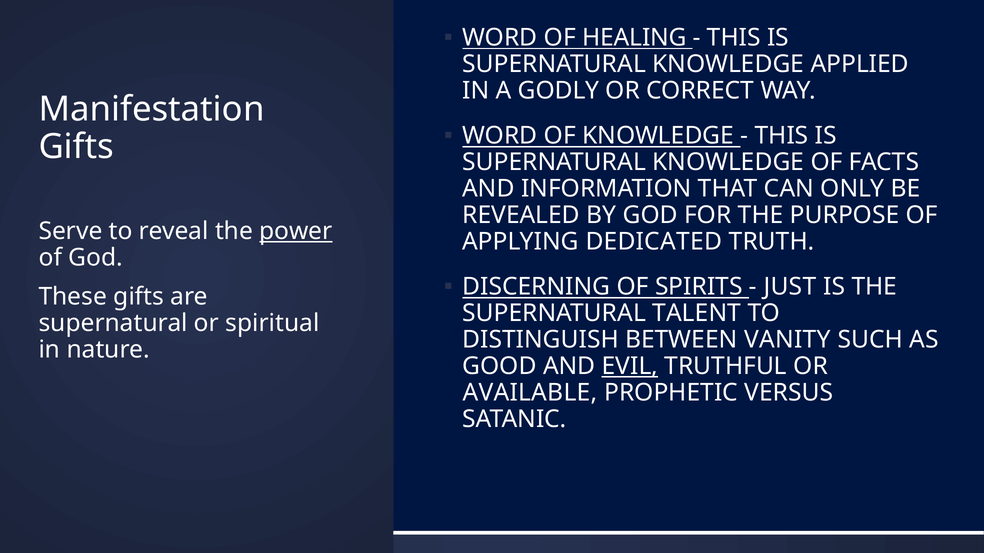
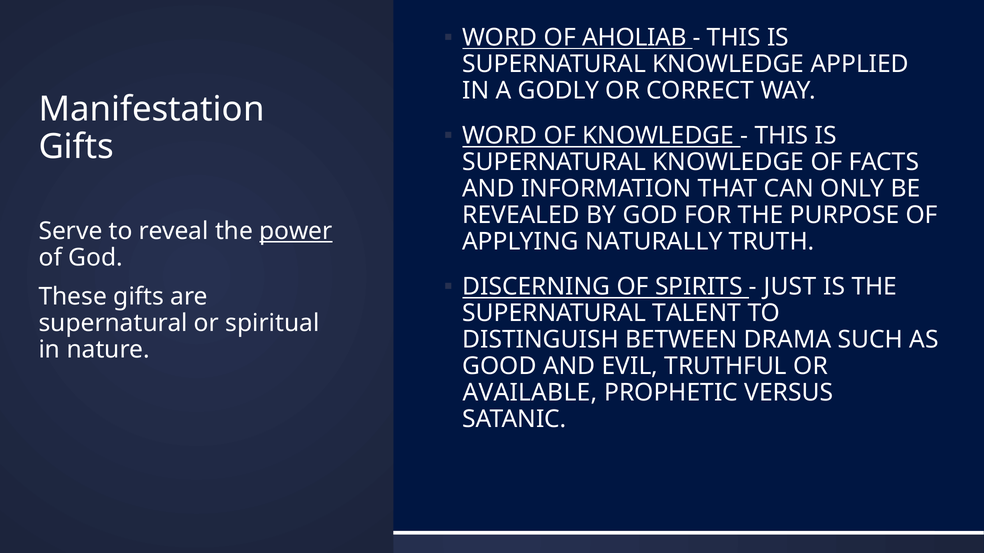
HEALING: HEALING -> AHOLIAB
DEDICATED: DEDICATED -> NATURALLY
VANITY: VANITY -> DRAMA
EVIL underline: present -> none
